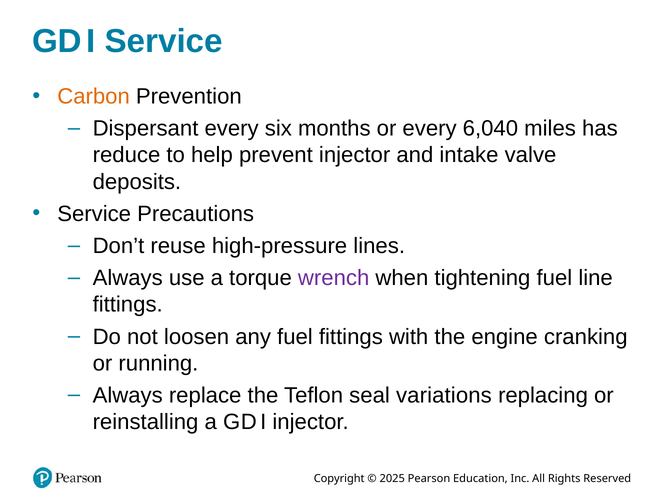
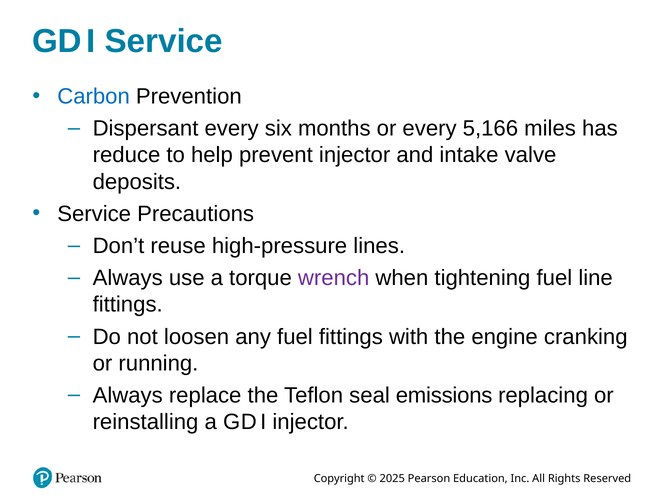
Carbon colour: orange -> blue
6,040: 6,040 -> 5,166
variations: variations -> emissions
